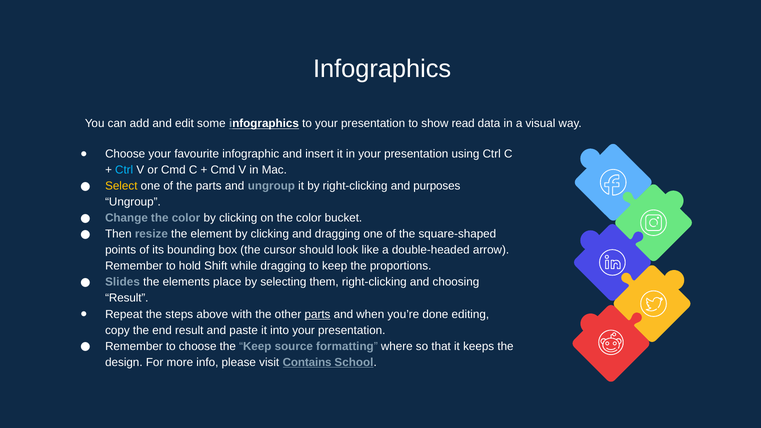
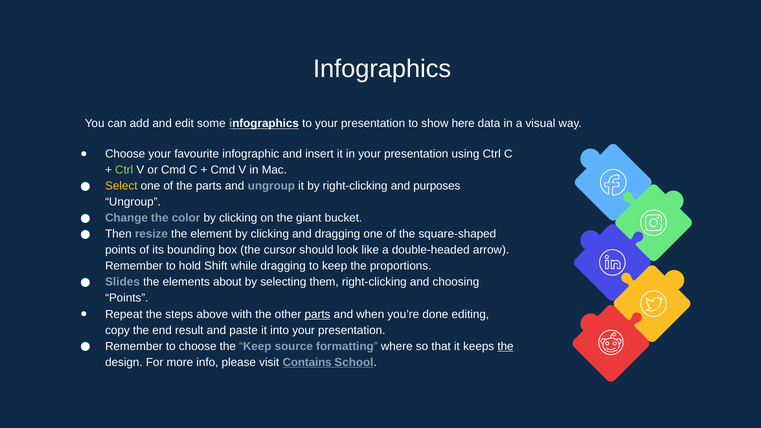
read: read -> here
Ctrl at (124, 170) colour: light blue -> light green
on the color: color -> giant
place: place -> about
Result at (127, 298): Result -> Points
the at (506, 346) underline: none -> present
